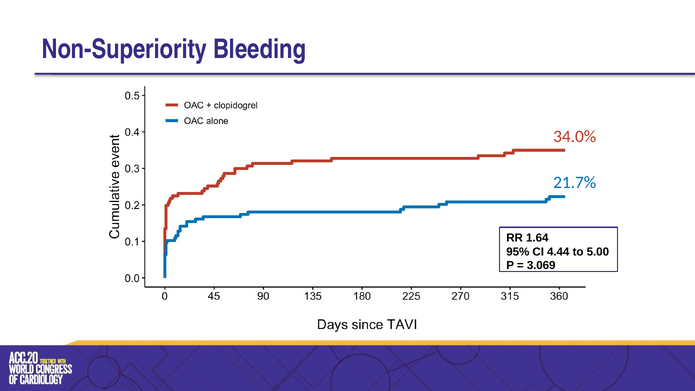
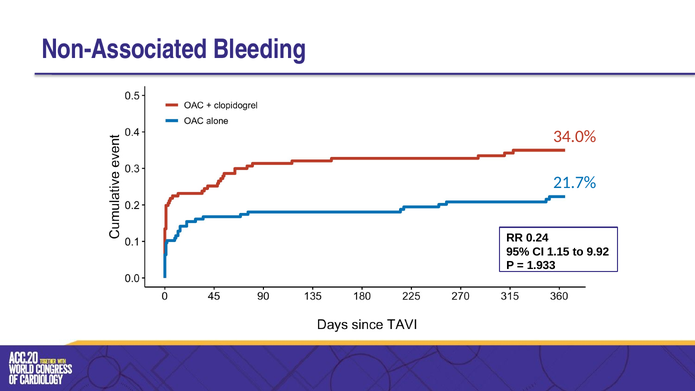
Non-Superiority: Non-Superiority -> Non-Associated
1.64: 1.64 -> 0.24
4.44: 4.44 -> 1.15
5.00: 5.00 -> 9.92
3.069: 3.069 -> 1.933
